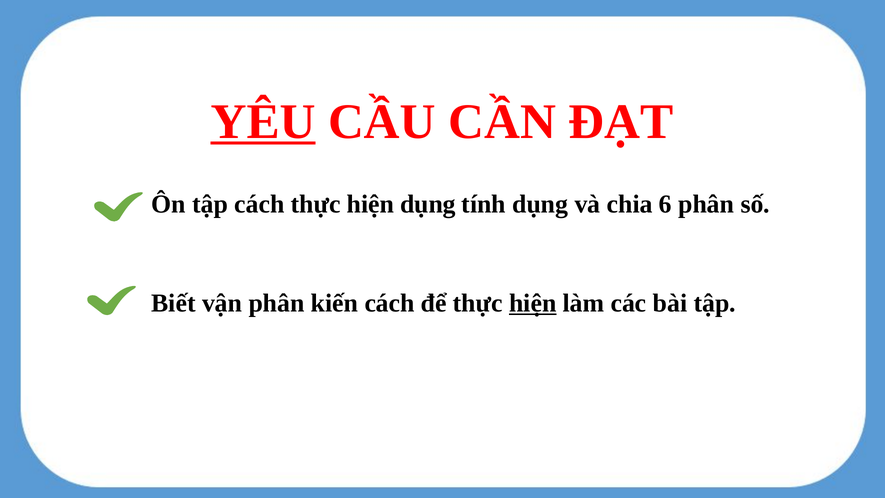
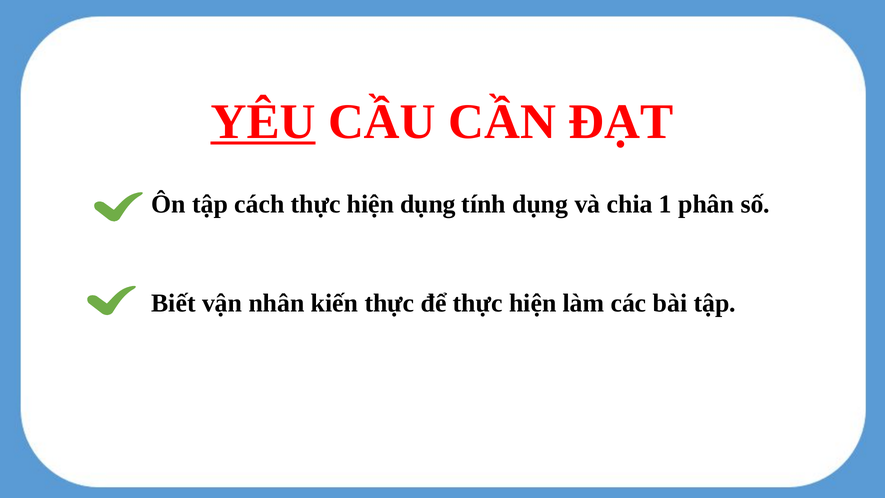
6: 6 -> 1
vận phân: phân -> nhân
kiến cách: cách -> thực
hiện at (533, 303) underline: present -> none
